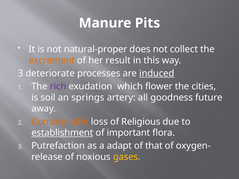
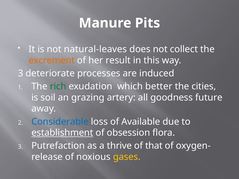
natural-proper: natural-proper -> natural-leaves
induced underline: present -> none
rich colour: purple -> green
flower: flower -> better
springs: springs -> grazing
Considerable colour: orange -> blue
Religious: Religious -> Available
important: important -> obsession
adapt: adapt -> thrive
